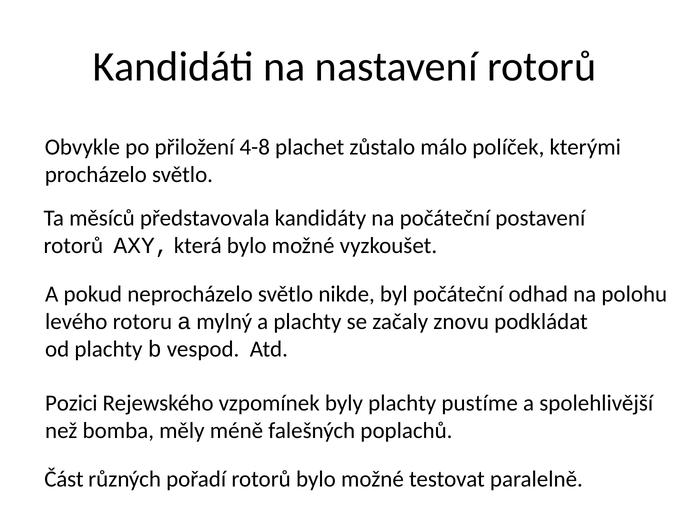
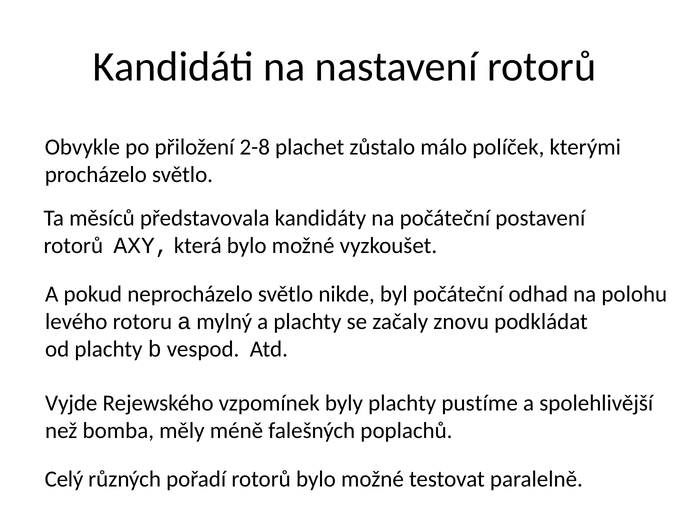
4-8: 4-8 -> 2-8
Pozici: Pozici -> Vyjde
Část: Část -> Celý
